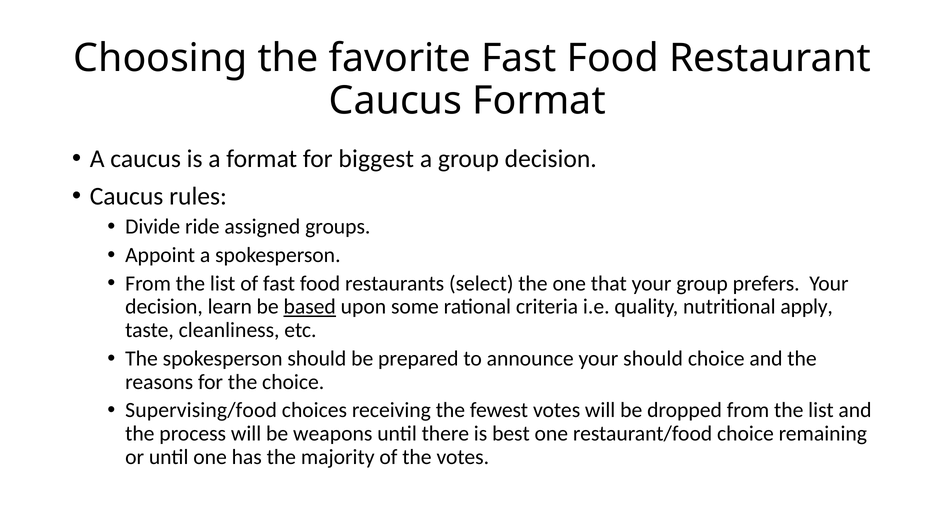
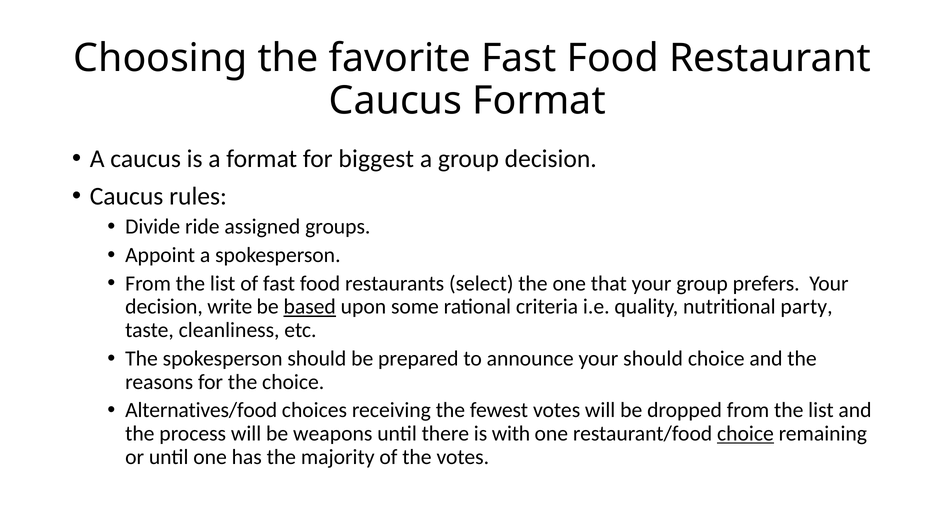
learn: learn -> write
apply: apply -> party
Supervising/food: Supervising/food -> Alternatives/food
best: best -> with
choice at (745, 433) underline: none -> present
